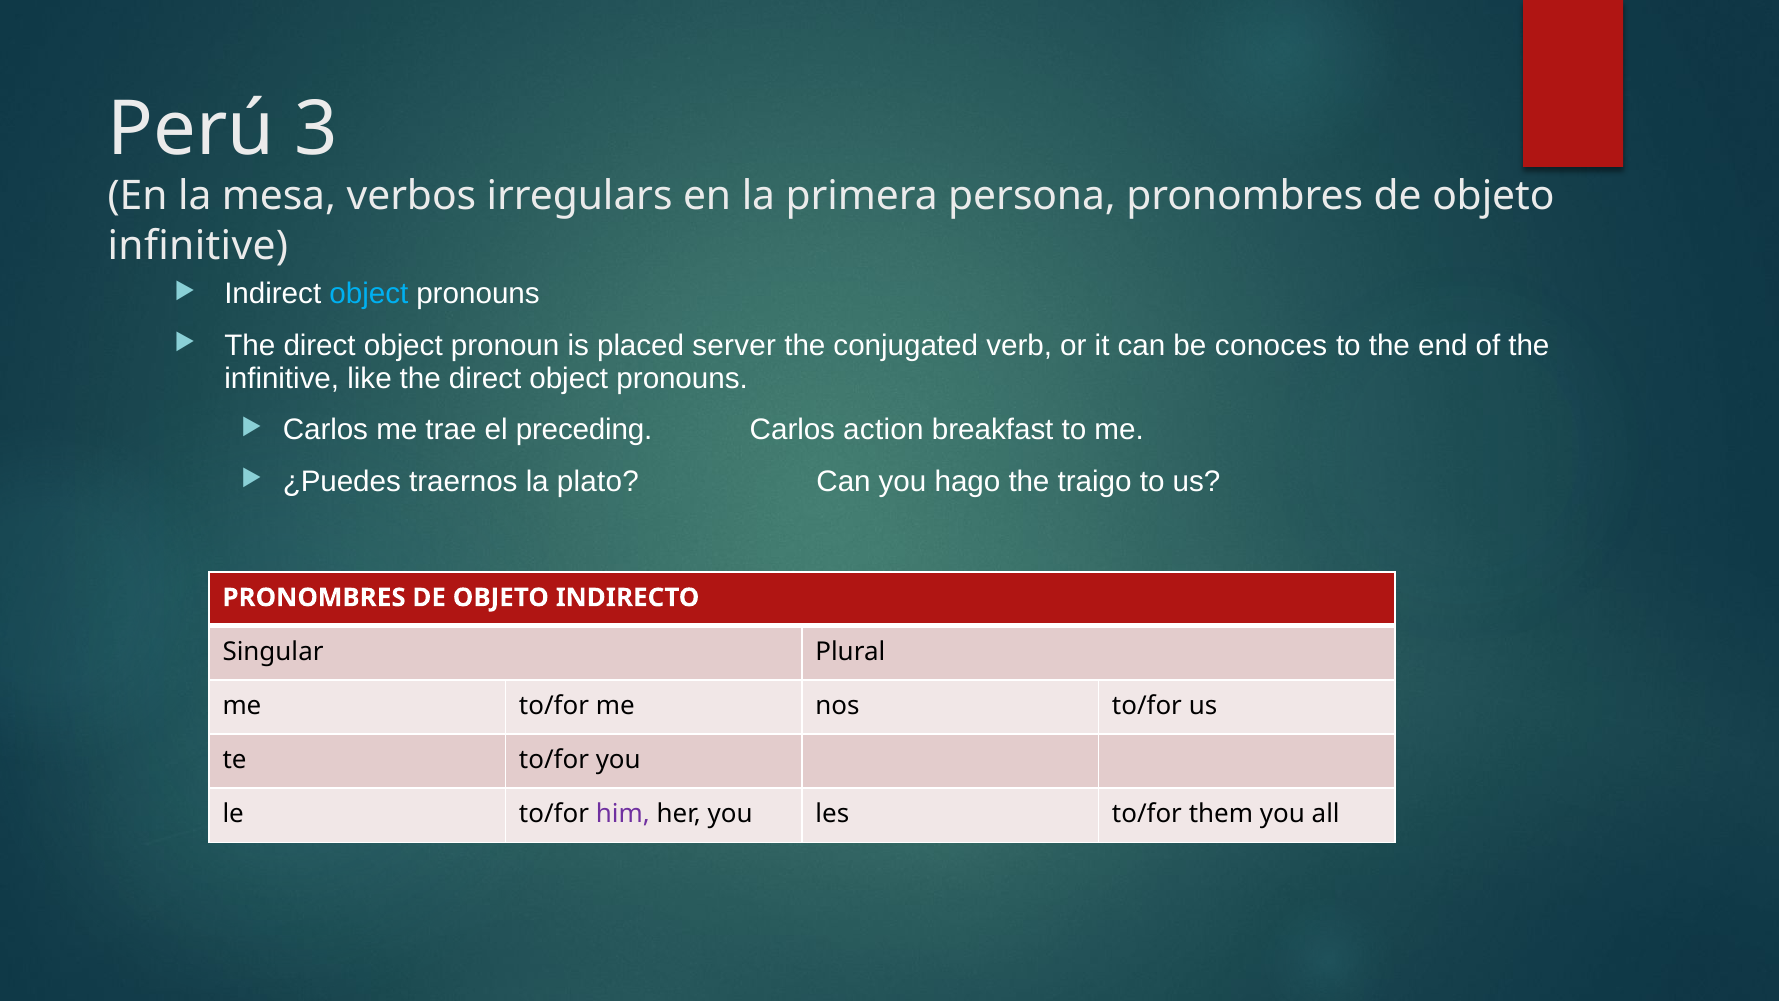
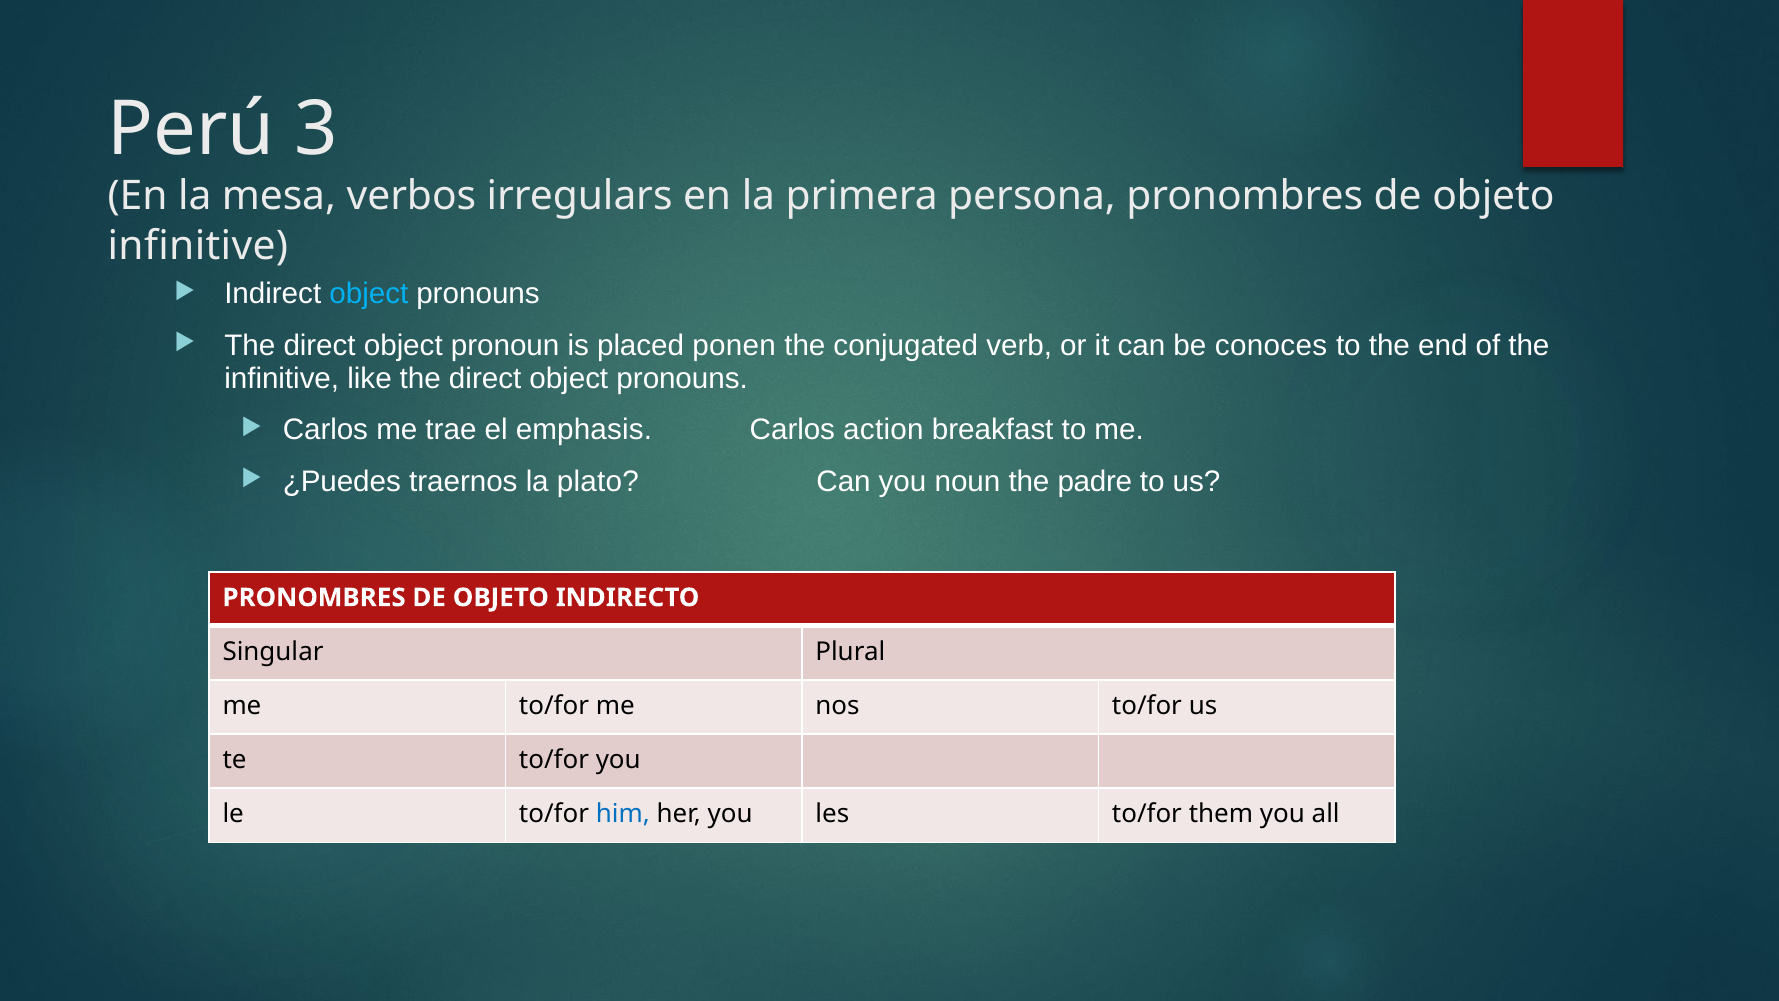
server: server -> ponen
preceding: preceding -> emphasis
hago: hago -> noun
traigo: traigo -> padre
him colour: purple -> blue
